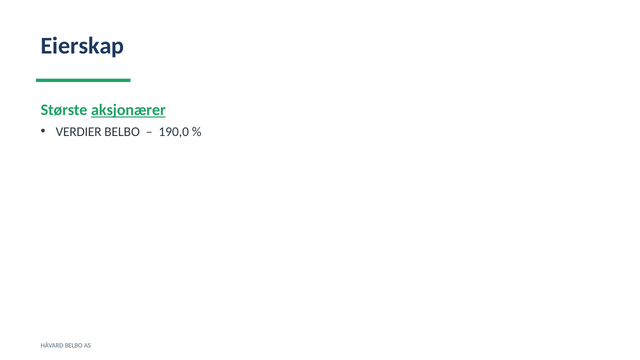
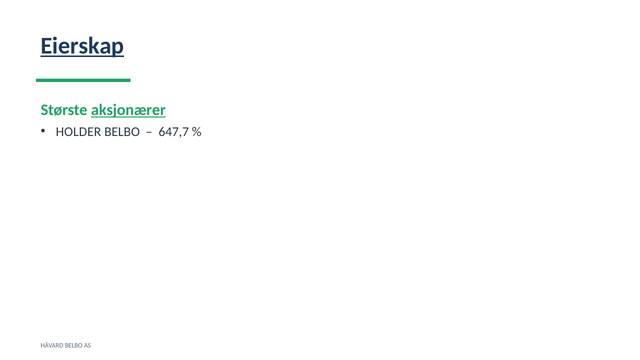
Eierskap underline: none -> present
VERDIER: VERDIER -> HOLDER
190,0: 190,0 -> 647,7
